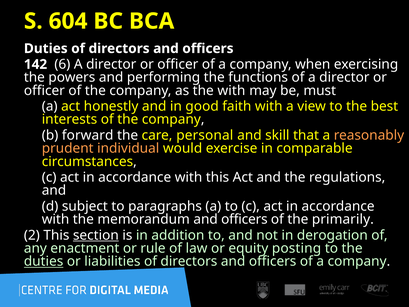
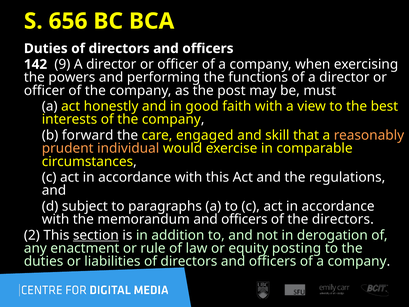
604: 604 -> 656
6: 6 -> 9
the with: with -> post
personal: personal -> engaged
the primarily: primarily -> directors
duties at (44, 261) underline: present -> none
